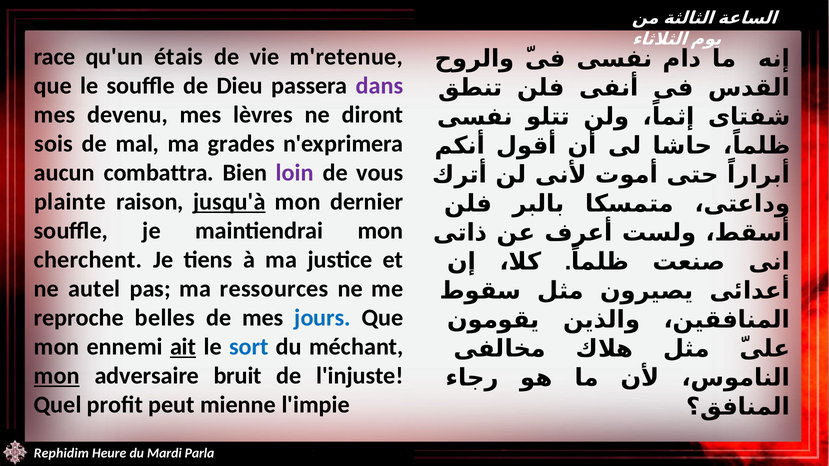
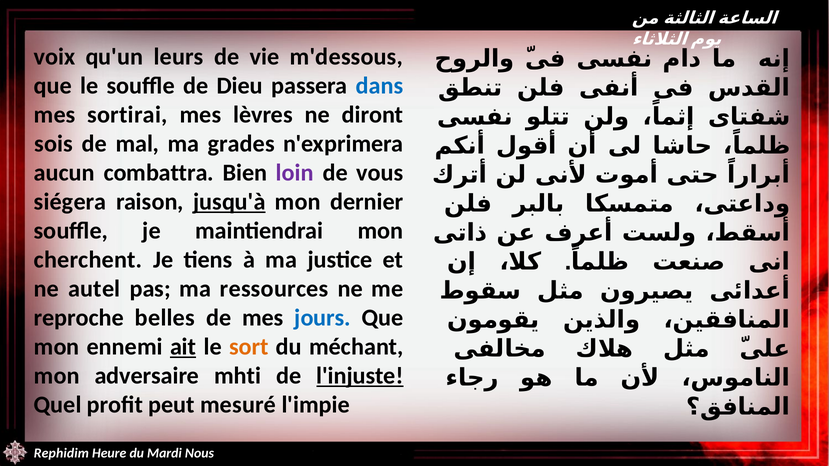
race: race -> voix
étais: étais -> leurs
m'retenue: m'retenue -> m'dessous
dans colour: purple -> blue
devenu: devenu -> sortirai
plainte: plainte -> siégera
sort colour: blue -> orange
mon at (57, 376) underline: present -> none
bruit: bruit -> mhti
l'injuste underline: none -> present
mienne: mienne -> mesuré
Parla: Parla -> Nous
